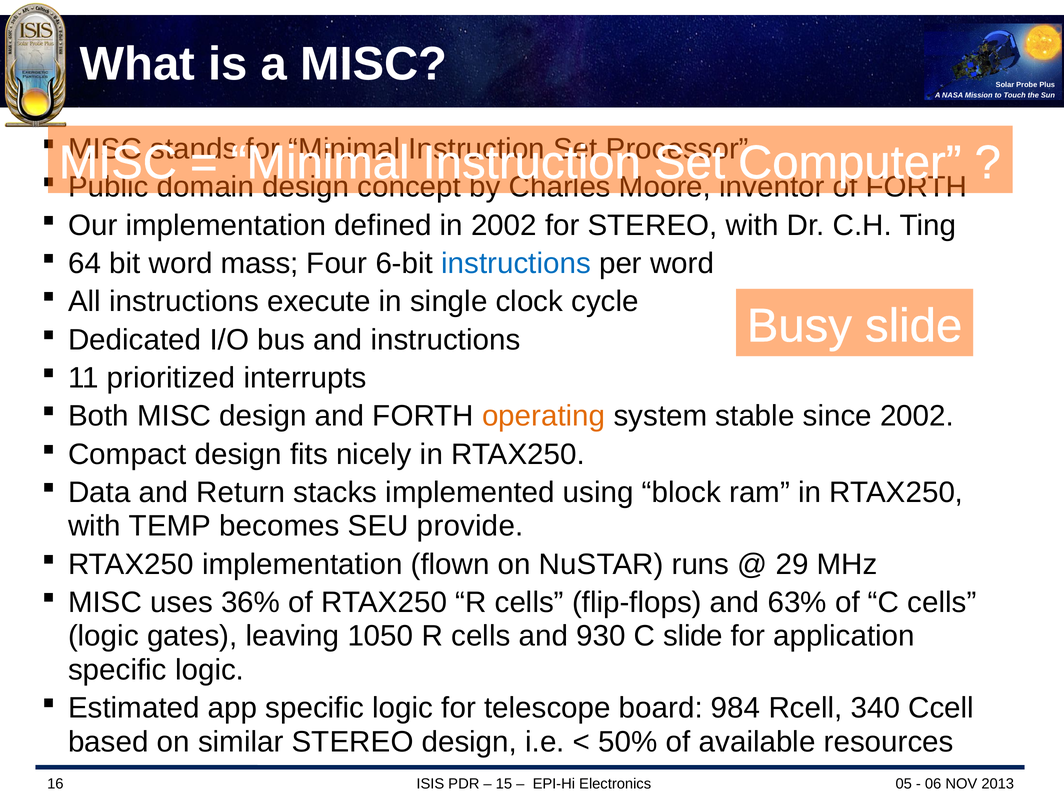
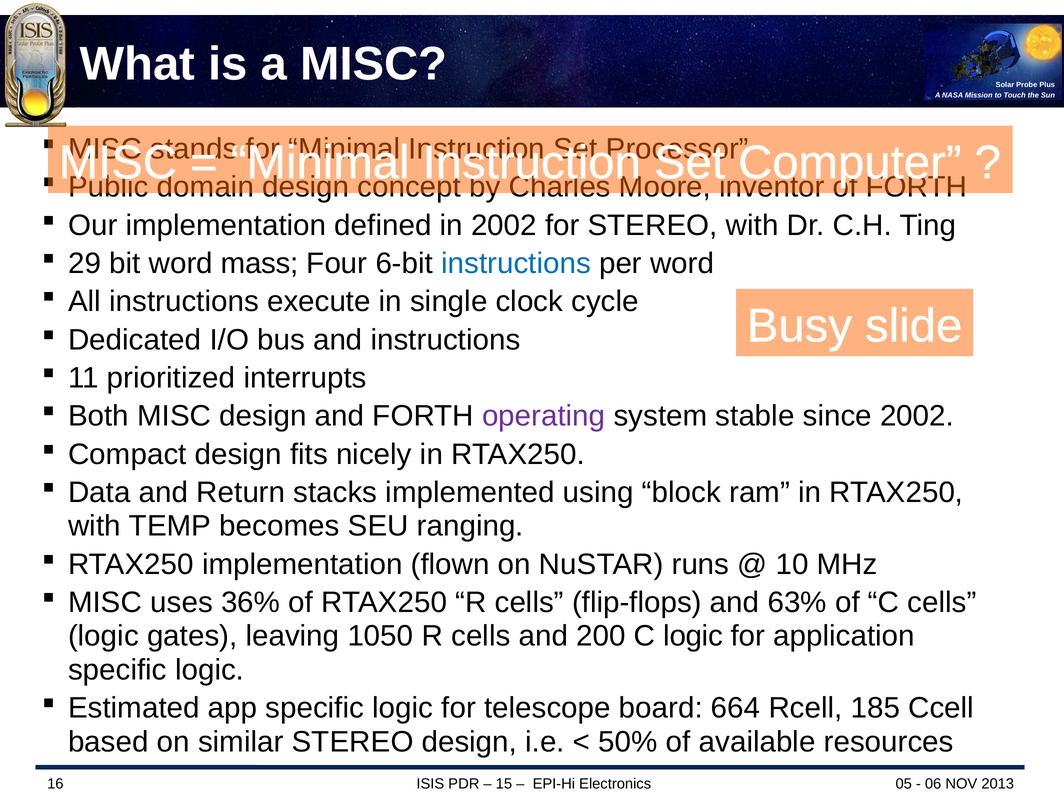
64: 64 -> 29
operating colour: orange -> purple
provide: provide -> ranging
29: 29 -> 10
930: 930 -> 200
C slide: slide -> logic
984: 984 -> 664
340: 340 -> 185
